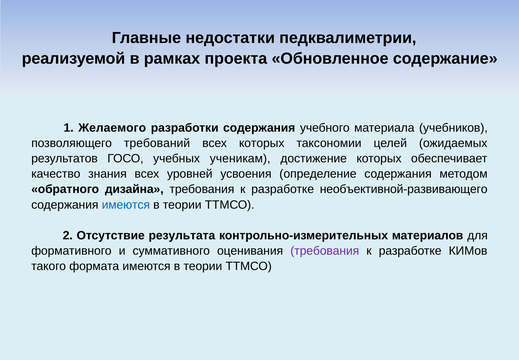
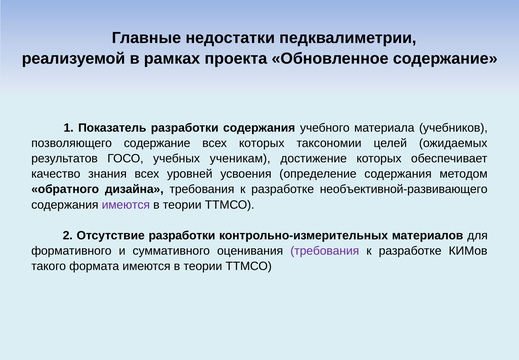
Желаемого: Желаемого -> Показатель
позволяющего требований: требований -> содержание
имеются at (126, 204) colour: blue -> purple
Отсутствие результата: результата -> разработки
